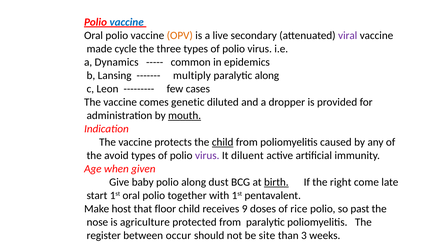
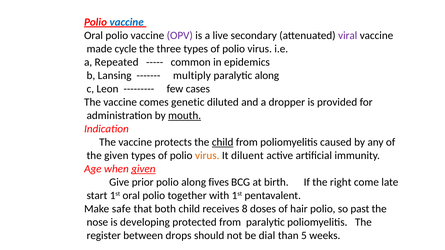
OPV colour: orange -> purple
Dynamics: Dynamics -> Repeated
the avoid: avoid -> given
virus at (207, 156) colour: purple -> orange
given at (143, 169) underline: none -> present
baby: baby -> prior
dust: dust -> fives
birth underline: present -> none
host: host -> safe
floor: floor -> both
9: 9 -> 8
rice: rice -> hair
agriculture: agriculture -> developing
occur: occur -> drops
site: site -> dial
3: 3 -> 5
